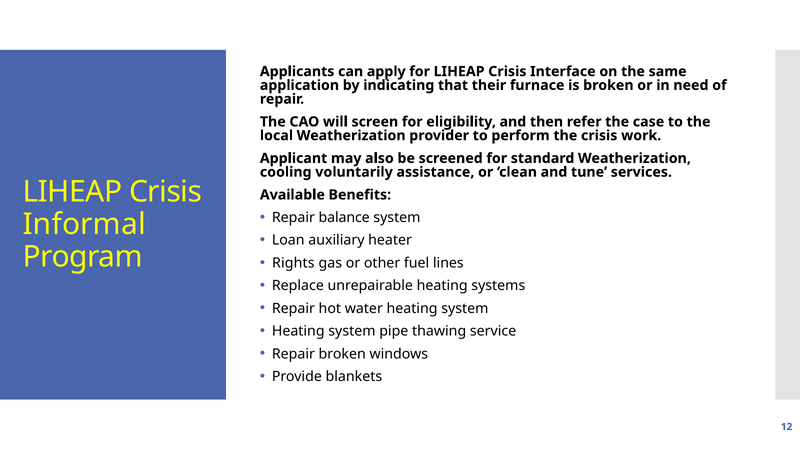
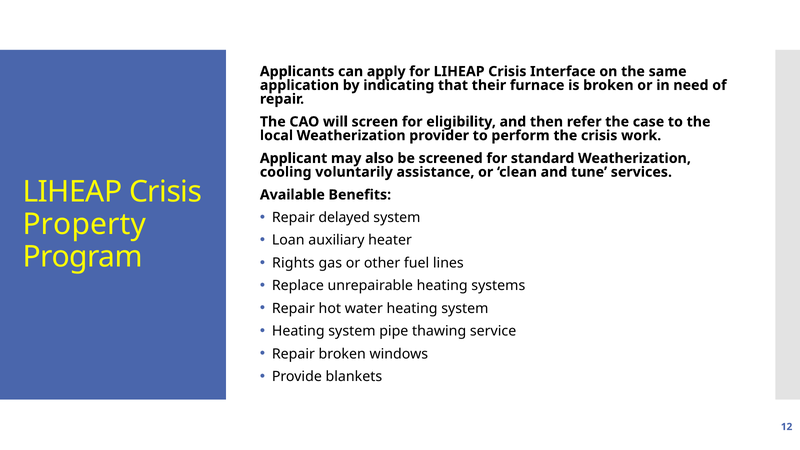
balance: balance -> delayed
Informal: Informal -> Property
